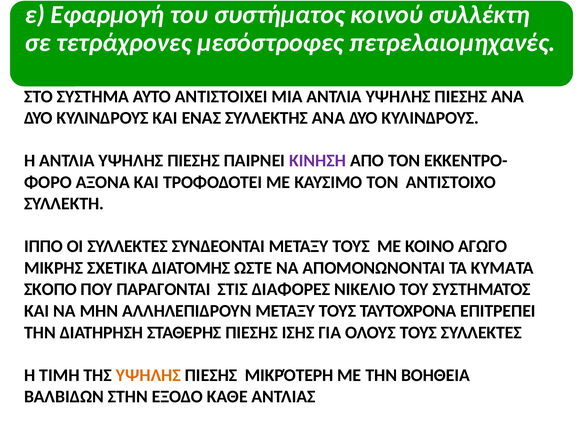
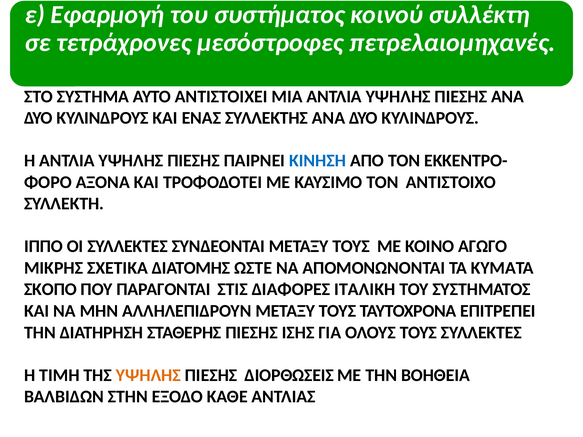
ΚΙΝΗΣΗ colour: purple -> blue
ΝΙΚΕΛΙΟ: ΝΙΚΕΛΙΟ -> ΙΤΑΛΙΚΗ
ΜΙΚΡΌΤΕΡΗ: ΜΙΚΡΌΤΕΡΗ -> ΔΙΟΡΘΩΣΕΙΣ
